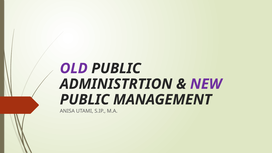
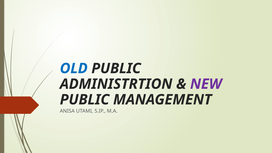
OLD colour: purple -> blue
